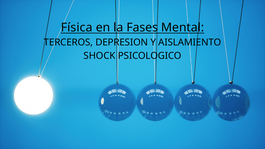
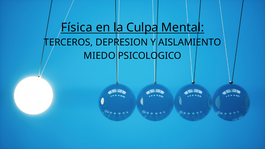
Fases: Fases -> Culpa
SHOCK: SHOCK -> MIEDO
